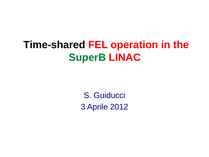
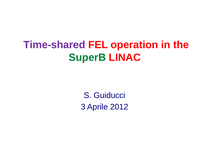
Time-shared colour: black -> purple
